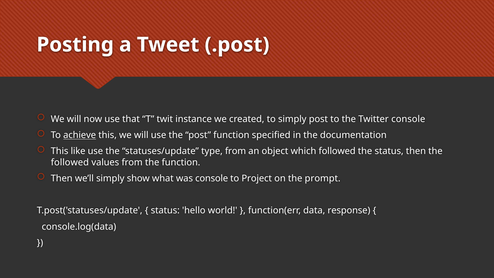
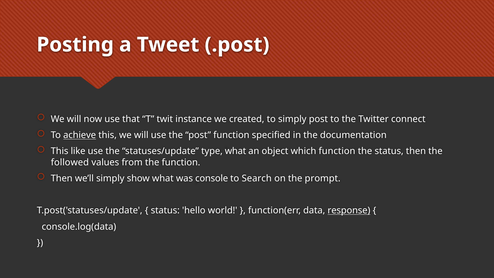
Twitter console: console -> connect
type from: from -> what
which followed: followed -> function
Project: Project -> Search
response underline: none -> present
